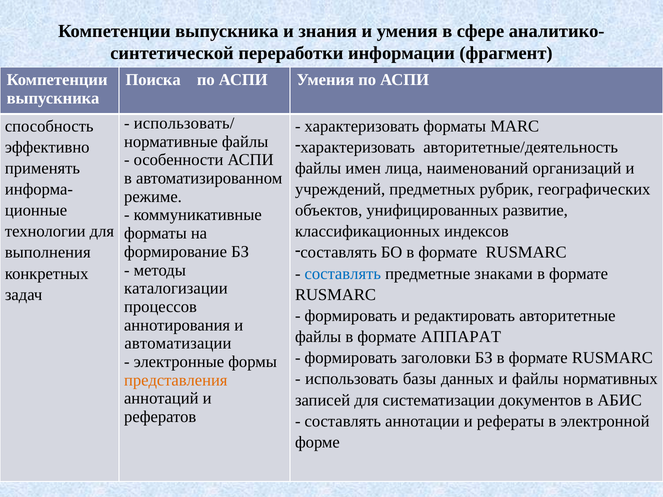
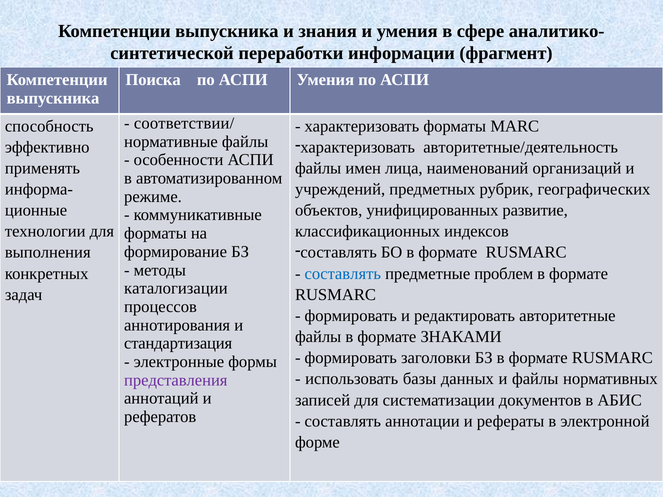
использовать/: использовать/ -> соответствии/
знаками: знаками -> проблем
АППАРАТ: АППАРАТ -> ЗНАКАМИ
автоматизации: автоматизации -> стандартизация
представления colour: orange -> purple
